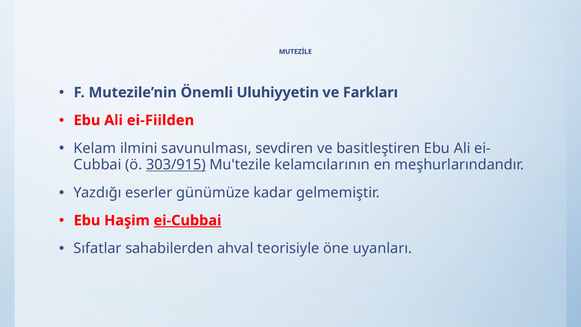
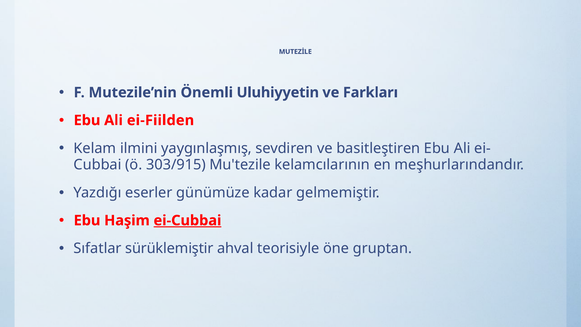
savunulması: savunulması -> yaygınlaşmış
303/915 underline: present -> none
sahabilerden: sahabilerden -> sürüklemiştir
uyanları: uyanları -> gruptan
